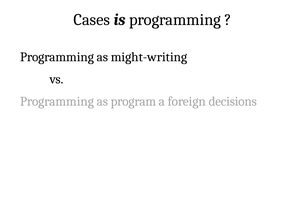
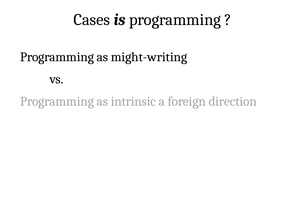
program: program -> intrinsic
decisions: decisions -> direction
